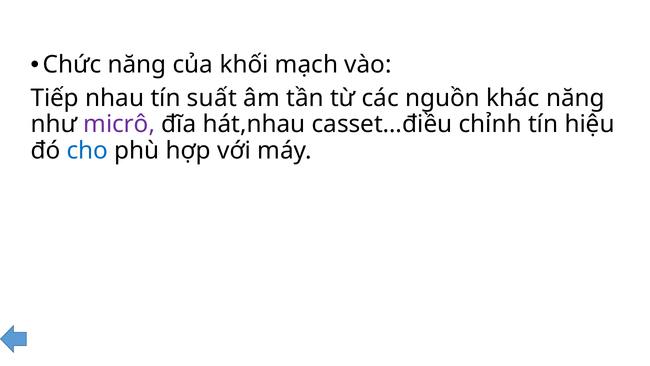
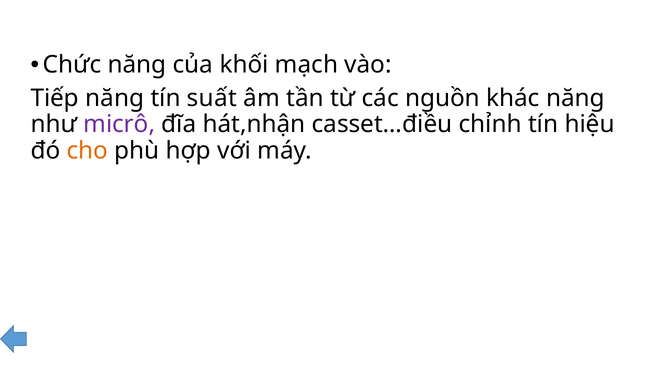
Tiếp nhau: nhau -> năng
hát,nhau: hát,nhau -> hát,nhận
cho colour: blue -> orange
